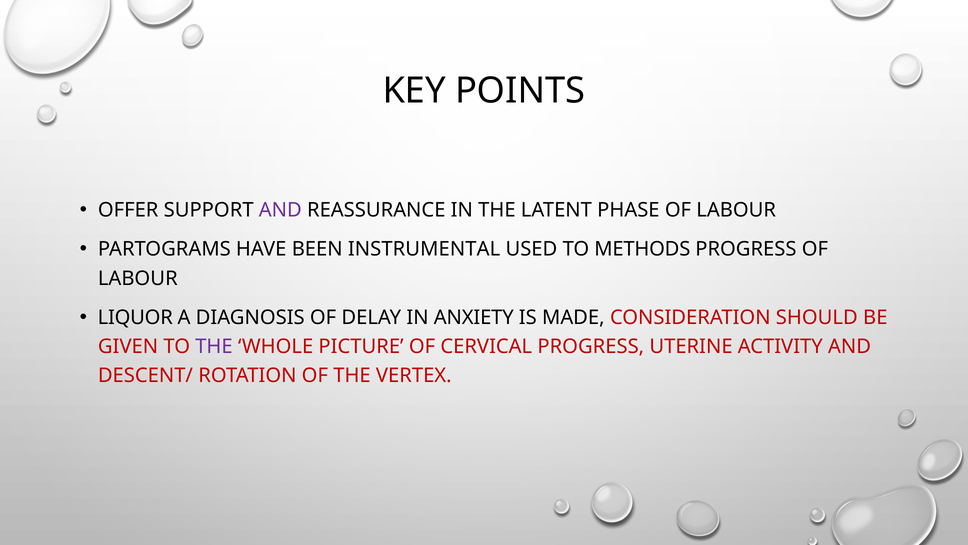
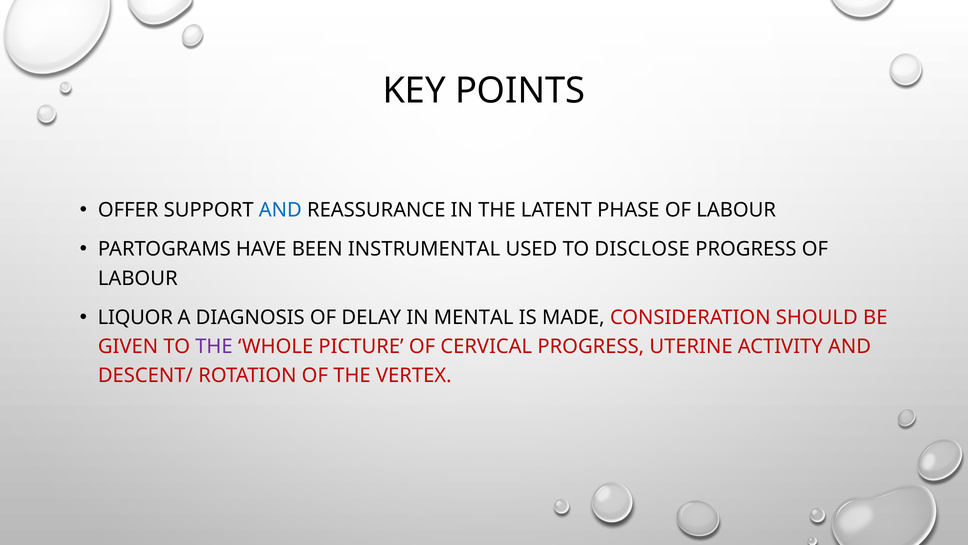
AND at (280, 210) colour: purple -> blue
METHODS: METHODS -> DISCLOSE
ANXIETY: ANXIETY -> MENTAL
